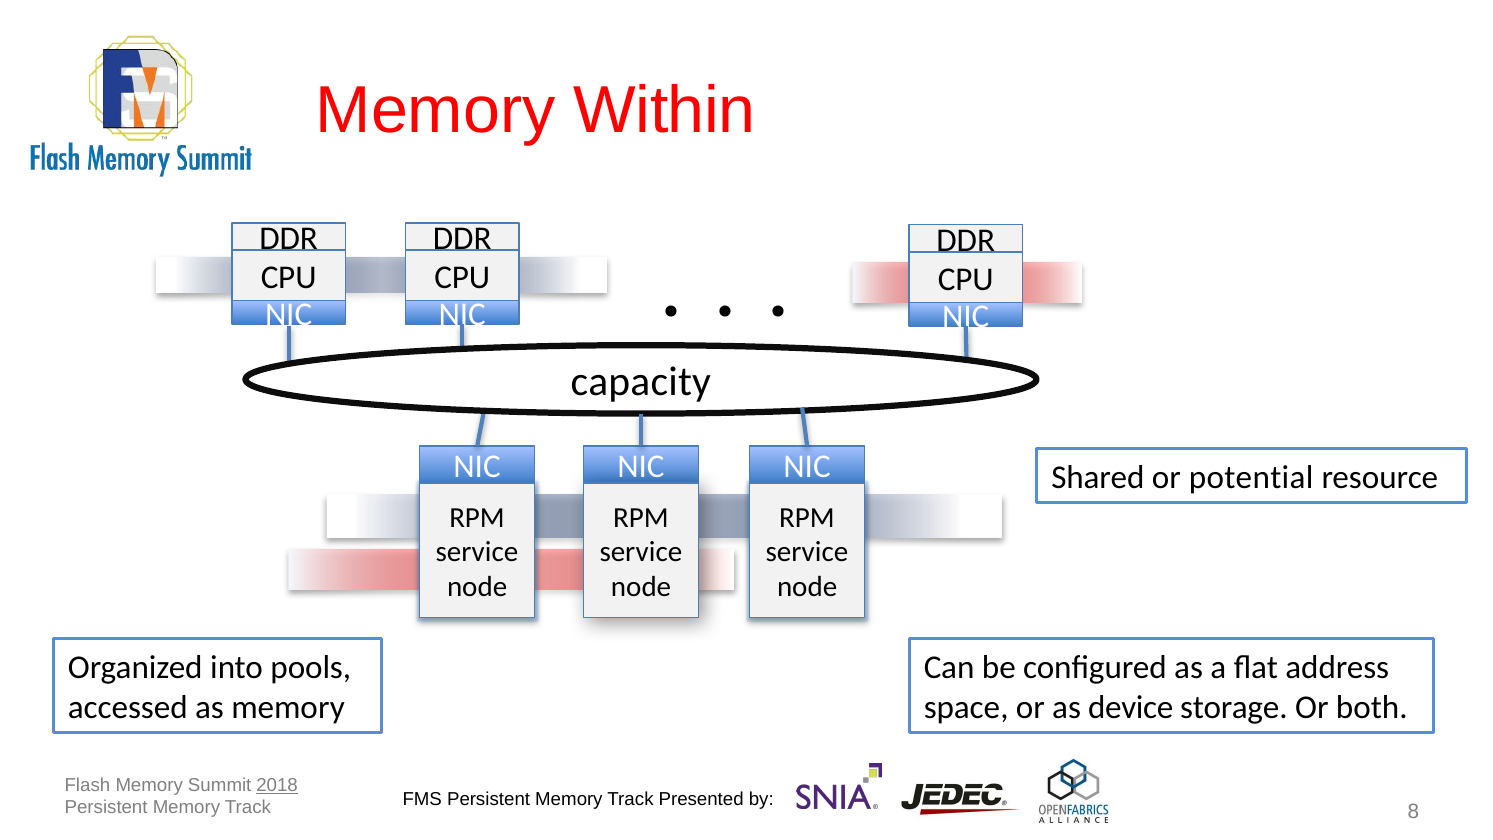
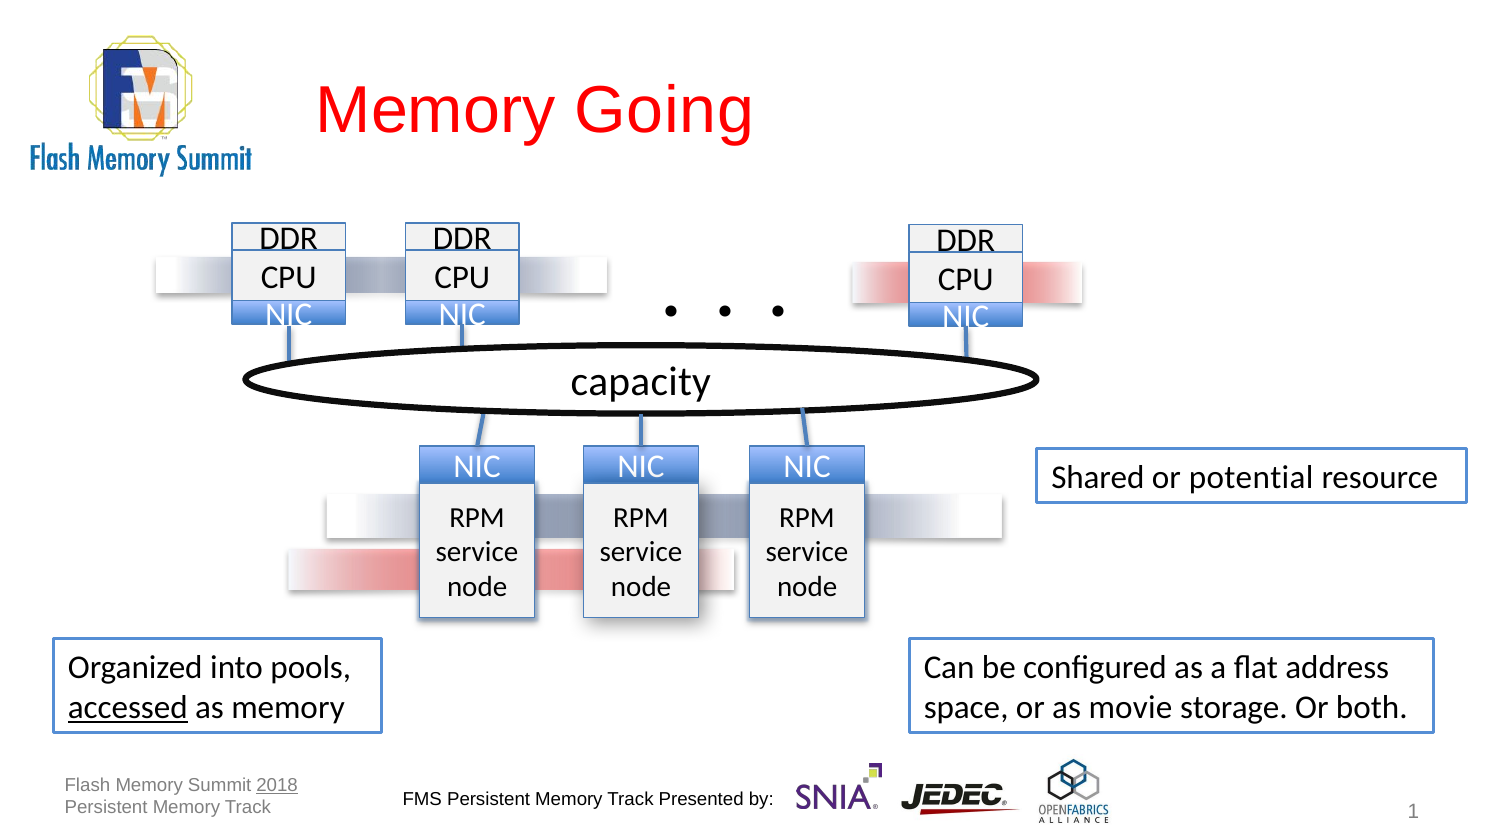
Within: Within -> Going
accessed underline: none -> present
device: device -> movie
8: 8 -> 1
